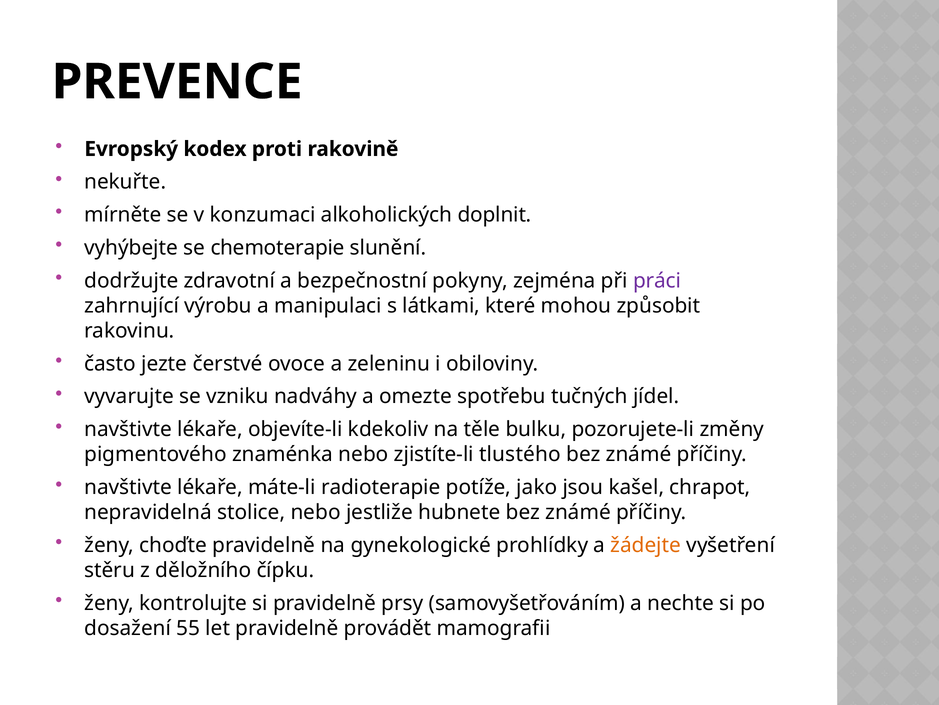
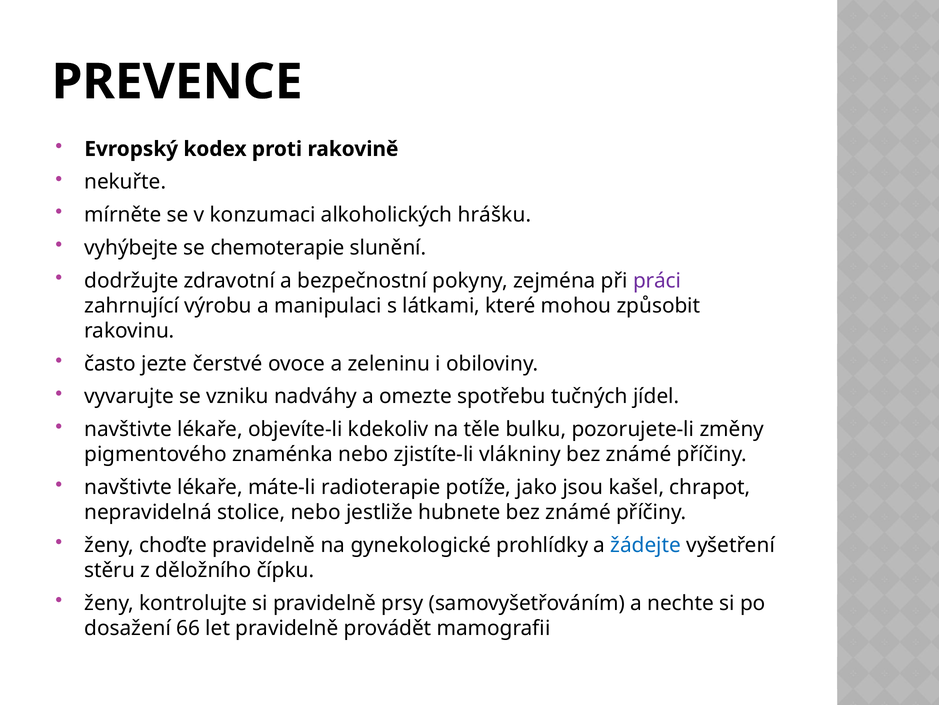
doplnit: doplnit -> hrášku
tlustého: tlustého -> vlákniny
žádejte colour: orange -> blue
55: 55 -> 66
